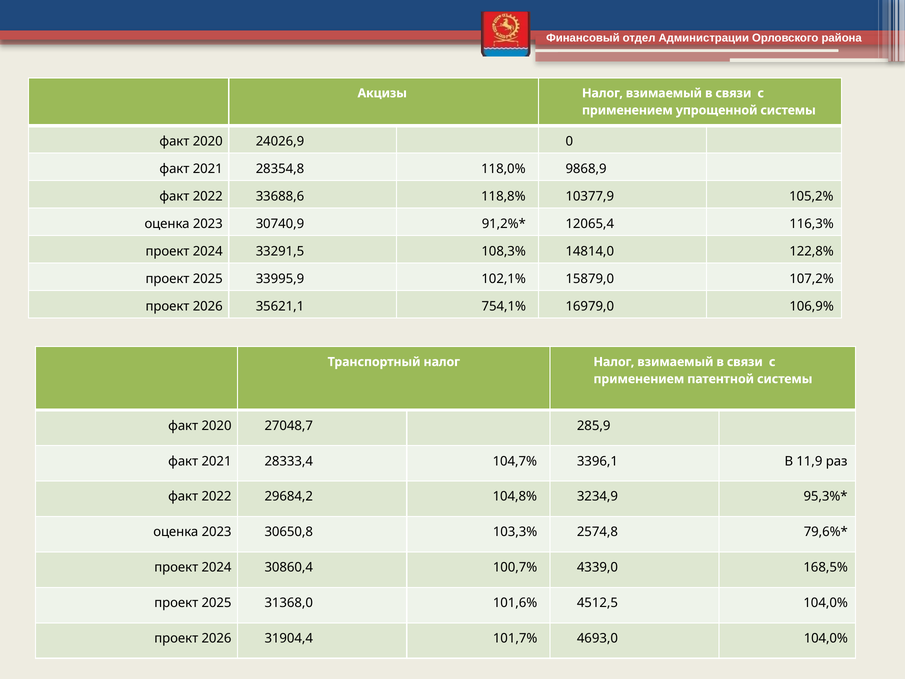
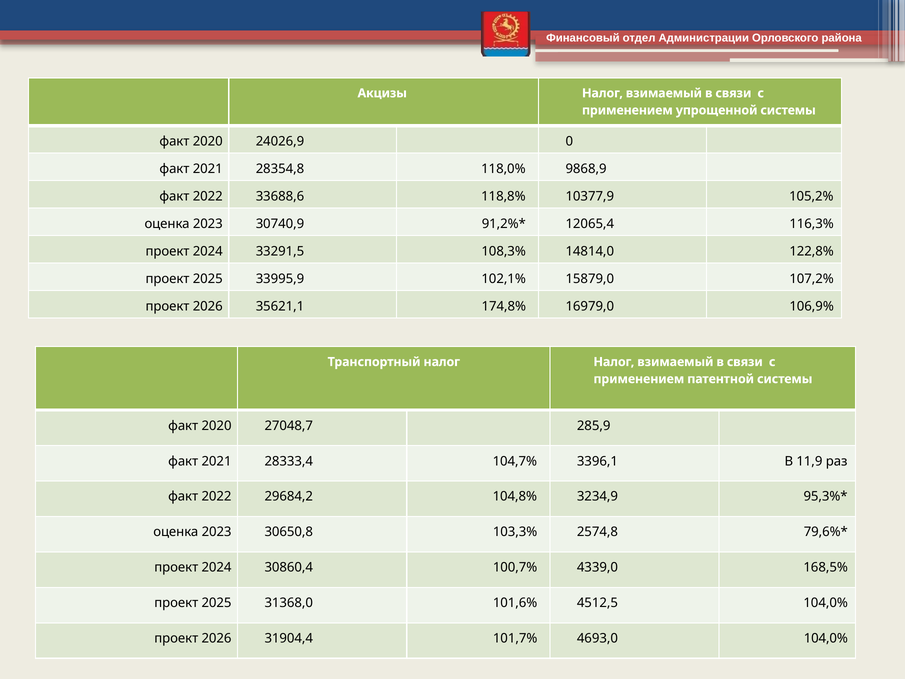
754,1%: 754,1% -> 174,8%
